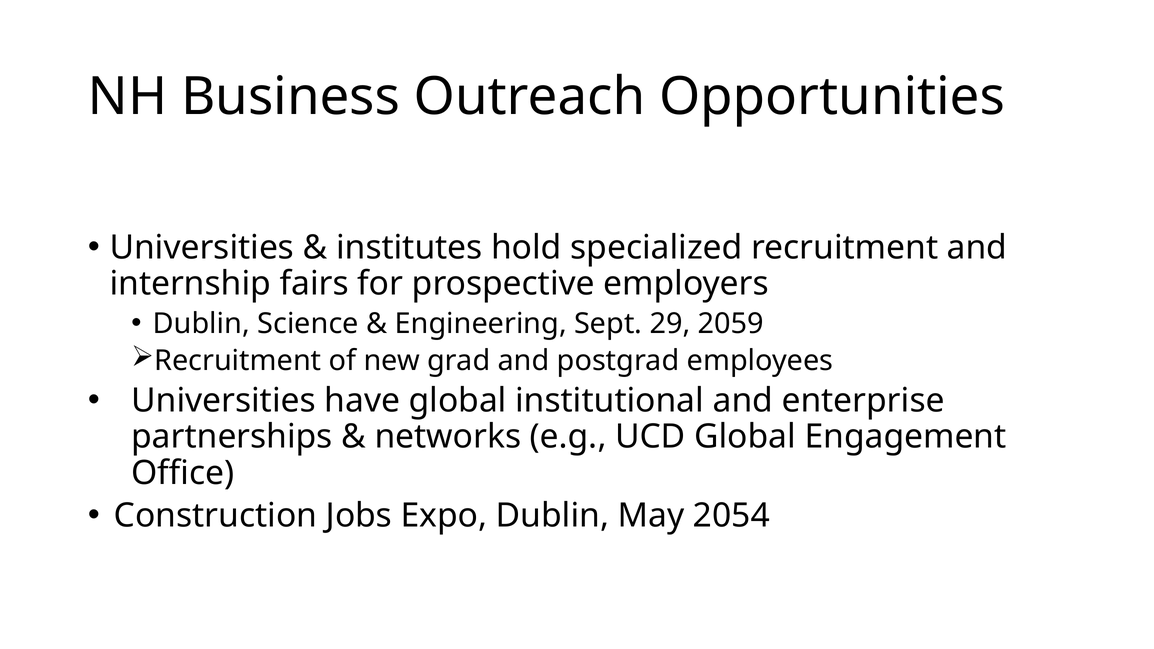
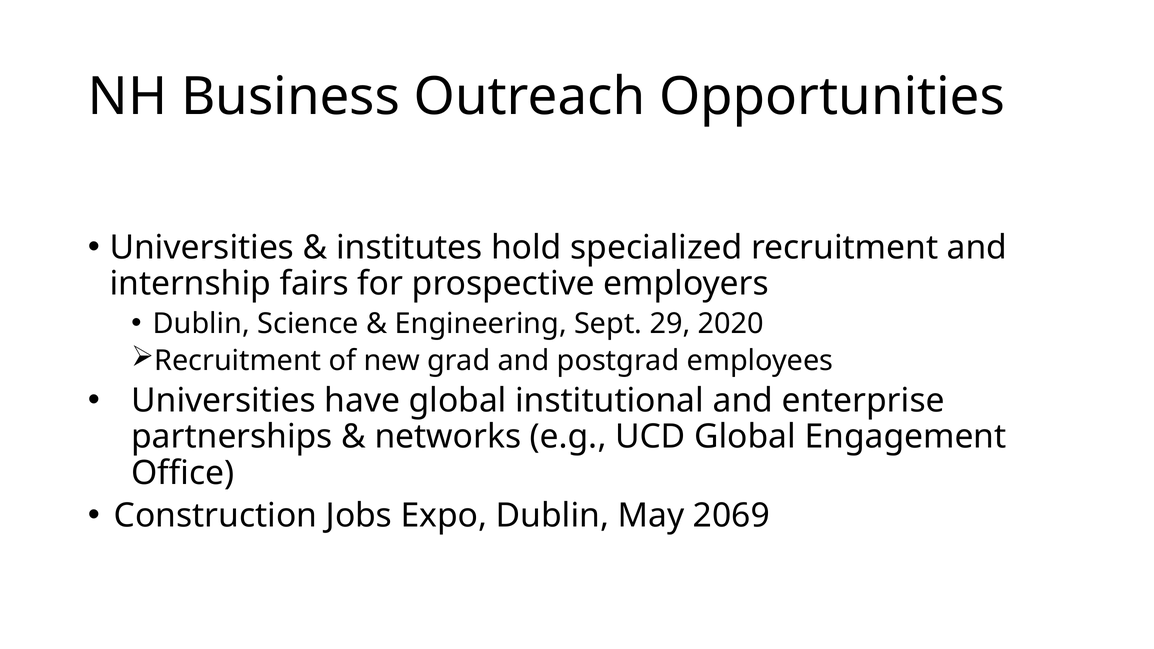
2059: 2059 -> 2020
2054: 2054 -> 2069
